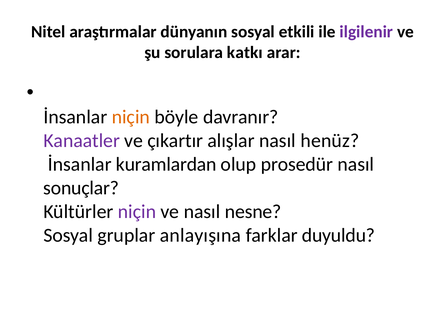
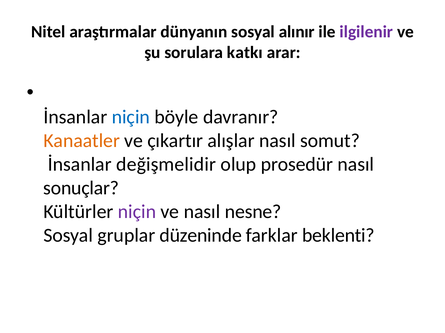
etkili: etkili -> alınır
niçin at (131, 117) colour: orange -> blue
Kanaatler colour: purple -> orange
henüz: henüz -> somut
kuramlardan: kuramlardan -> değişmelidir
anlayışına: anlayışına -> düzeninde
duyuldu: duyuldu -> beklenti
